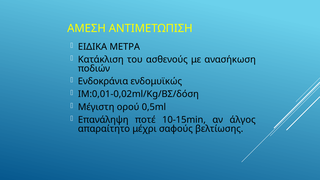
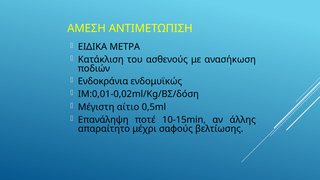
ορού: ορού -> αίτιο
άλγος: άλγος -> άλλης
